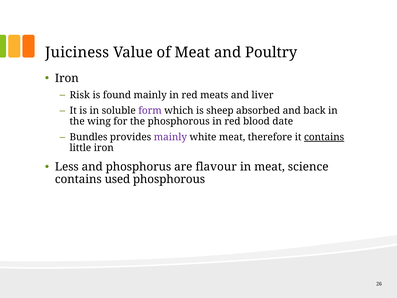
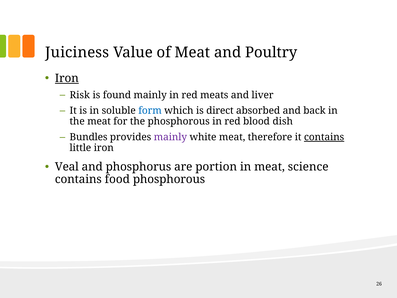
Iron at (67, 78) underline: none -> present
form colour: purple -> blue
sheep: sheep -> direct
the wing: wing -> meat
date: date -> dish
Less: Less -> Veal
flavour: flavour -> portion
used: used -> food
